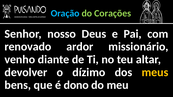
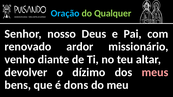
Corações: Corações -> Qualquer
meus colour: yellow -> pink
dono: dono -> dons
